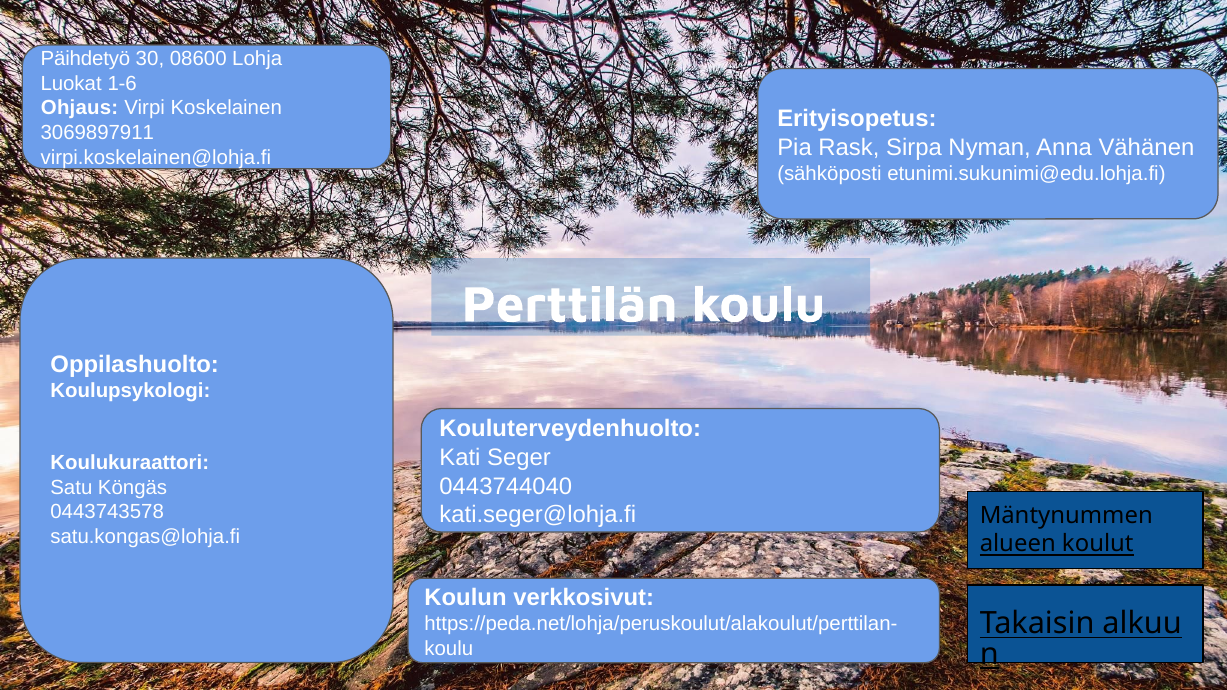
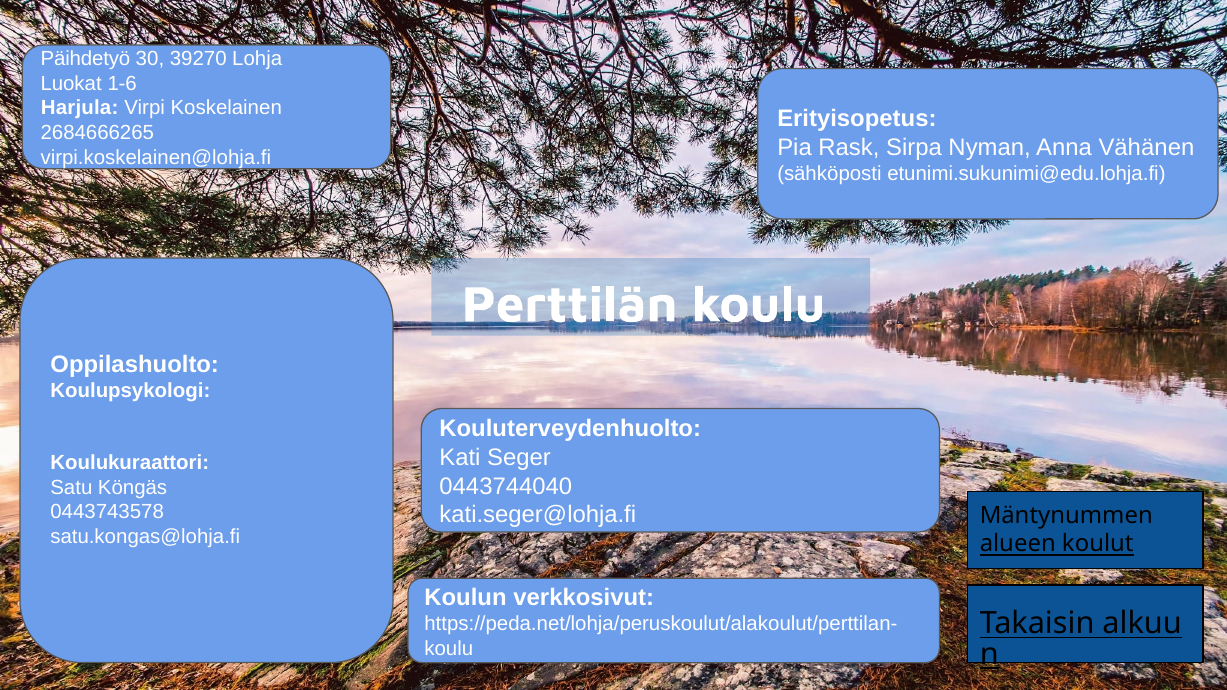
08600: 08600 -> 39270
Ohjaus: Ohjaus -> Harjula
3069897911: 3069897911 -> 2684666265
